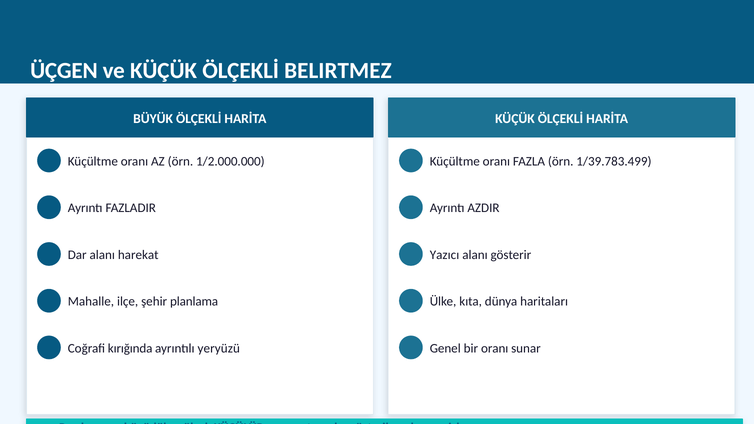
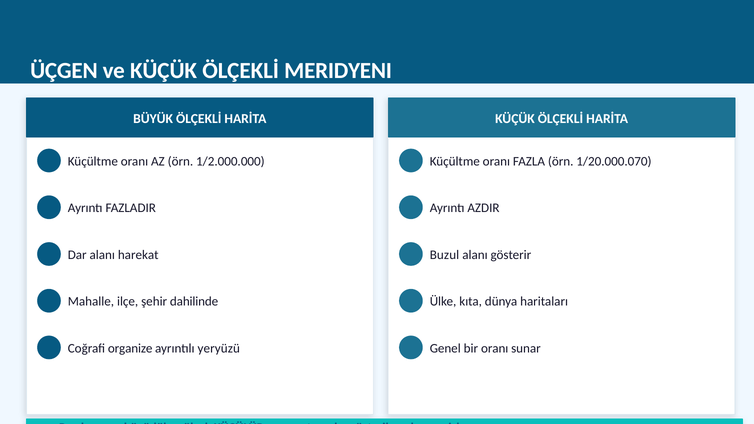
BELIRTMEZ: BELIRTMEZ -> MERIDYENI
1/39.783.499: 1/39.783.499 -> 1/20.000.070
Yazıcı: Yazıcı -> Buzul
planlama: planlama -> dahilinde
kırığında: kırığında -> organize
